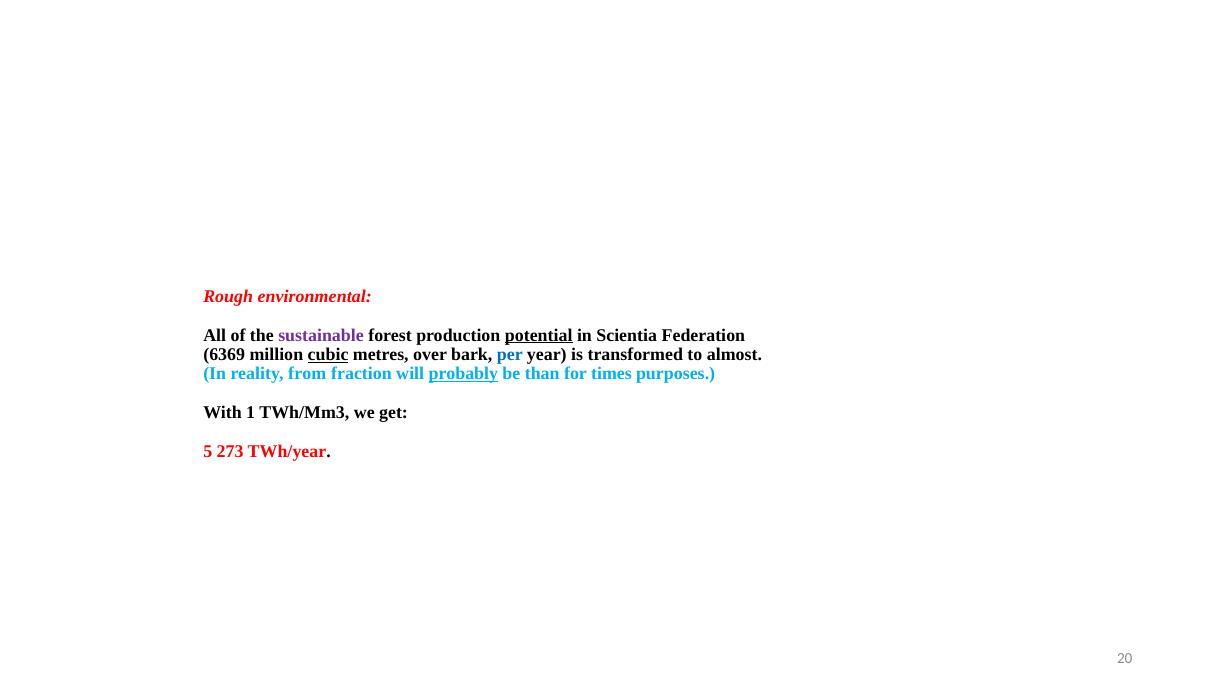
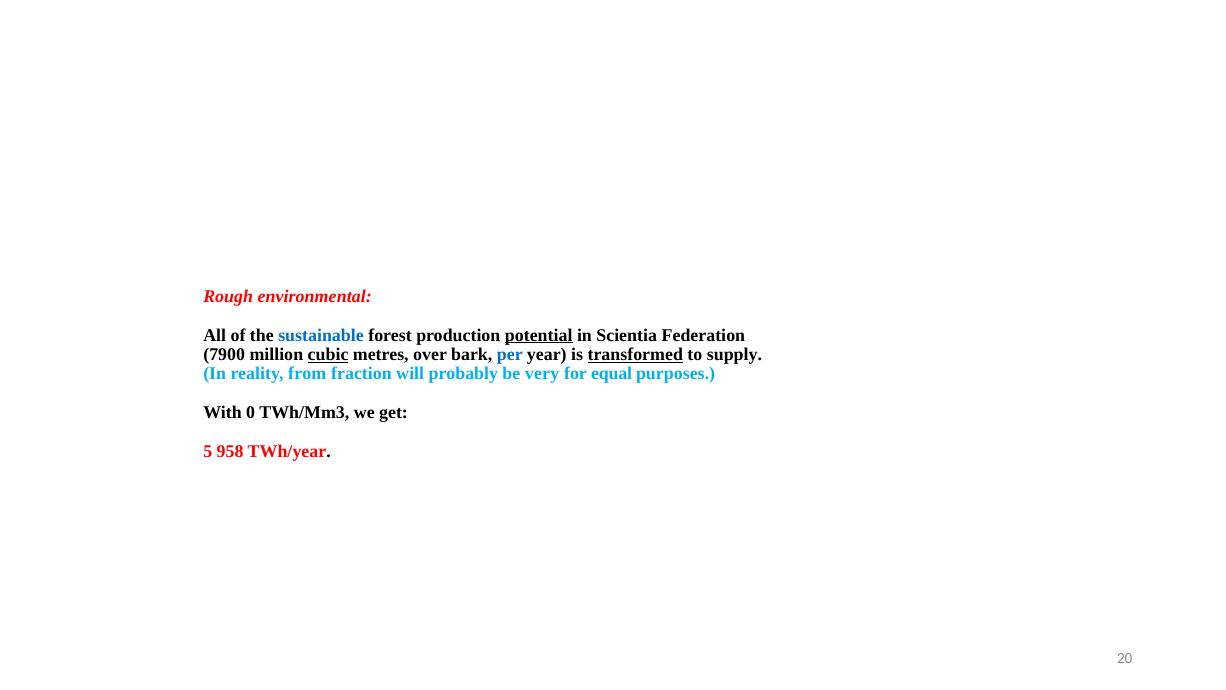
sustainable colour: purple -> blue
6369: 6369 -> 7900
transformed underline: none -> present
almost: almost -> supply
probably underline: present -> none
than: than -> very
times: times -> equal
1: 1 -> 0
273: 273 -> 958
